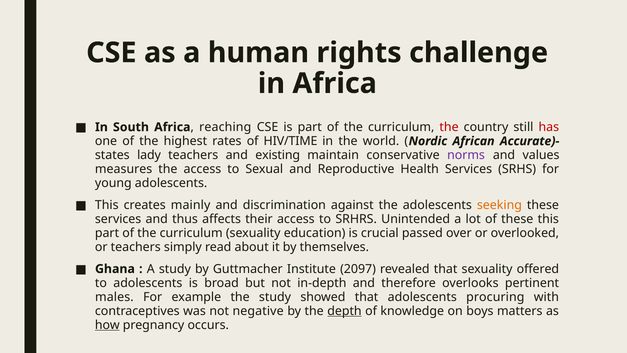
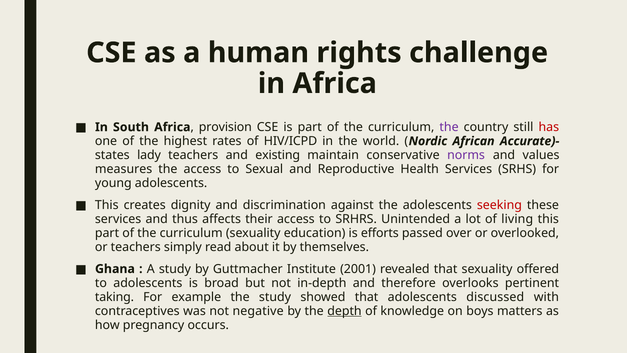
reaching: reaching -> provision
the at (449, 127) colour: red -> purple
HIV/TIME: HIV/TIME -> HIV/ICPD
mainly: mainly -> dignity
seeking colour: orange -> red
of these: these -> living
crucial: crucial -> efforts
2097: 2097 -> 2001
males: males -> taking
procuring: procuring -> discussed
how underline: present -> none
